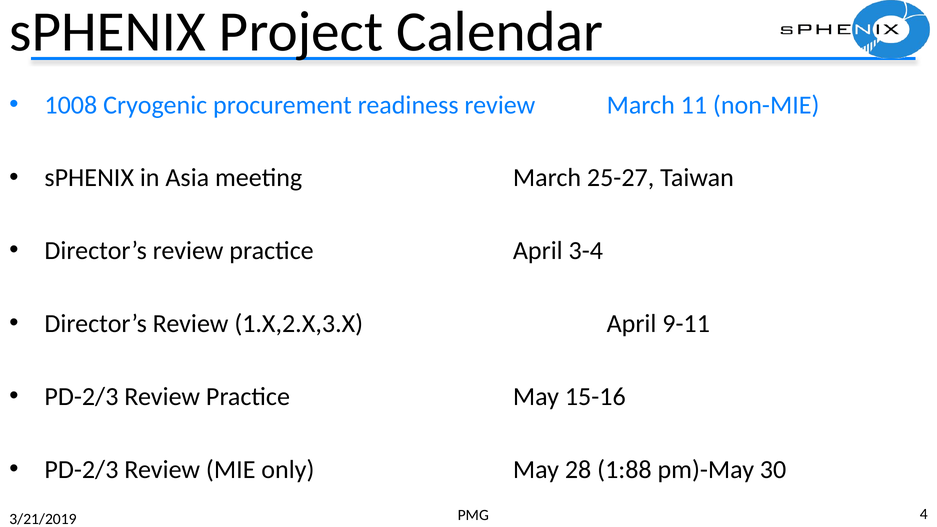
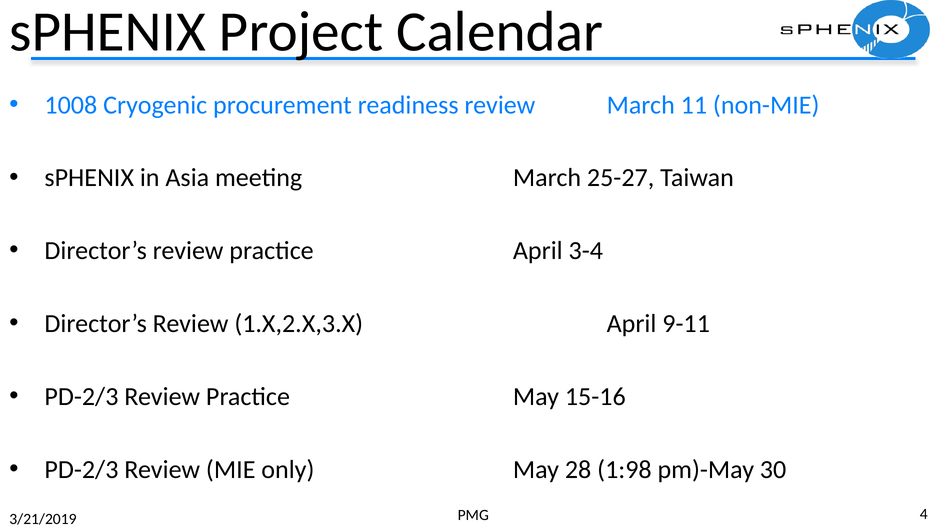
1:88: 1:88 -> 1:98
